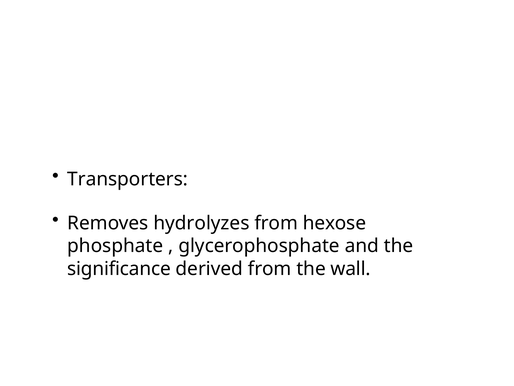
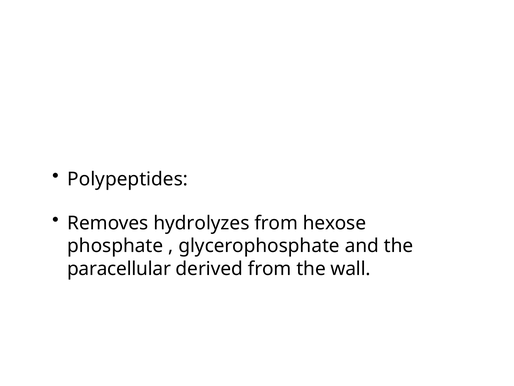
Transporters: Transporters -> Polypeptides
significance: significance -> paracellular
